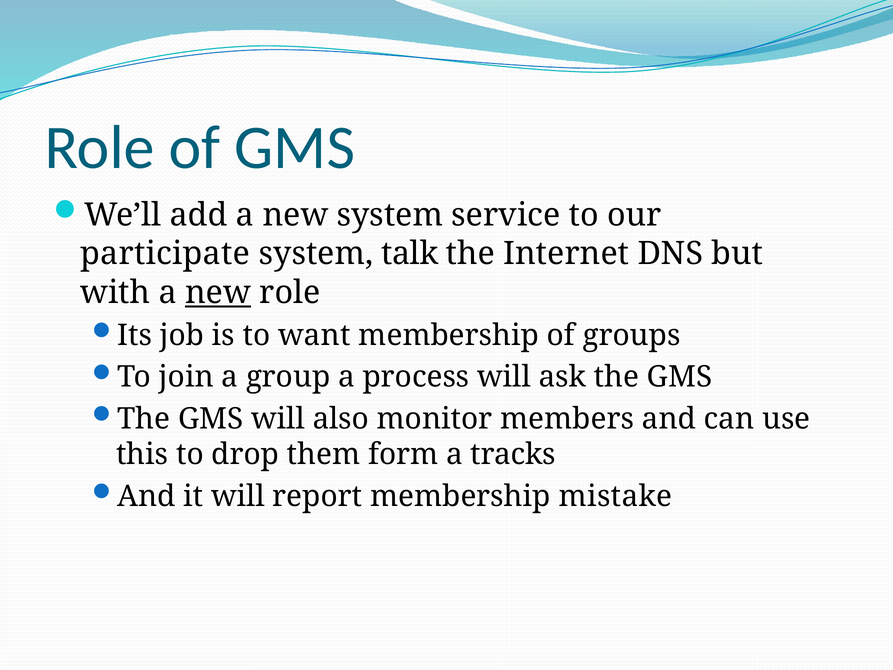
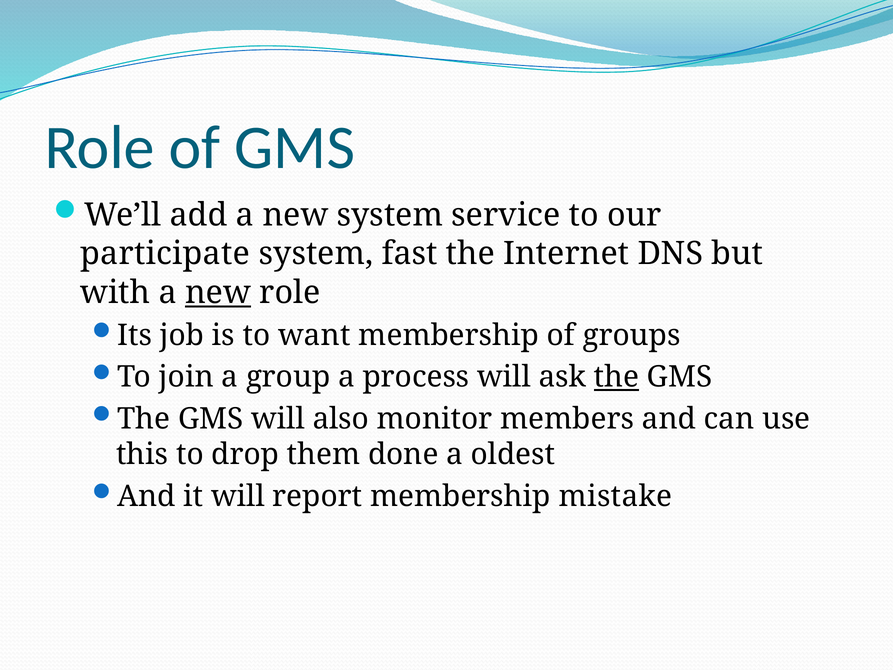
talk: talk -> fast
the at (616, 377) underline: none -> present
form: form -> done
tracks: tracks -> oldest
